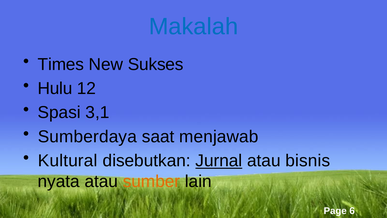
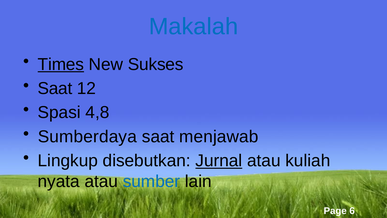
Times underline: none -> present
Hulu at (55, 88): Hulu -> Saat
3,1: 3,1 -> 4,8
Kultural: Kultural -> Lingkup
bisnis: bisnis -> kuliah
sumber colour: orange -> blue
